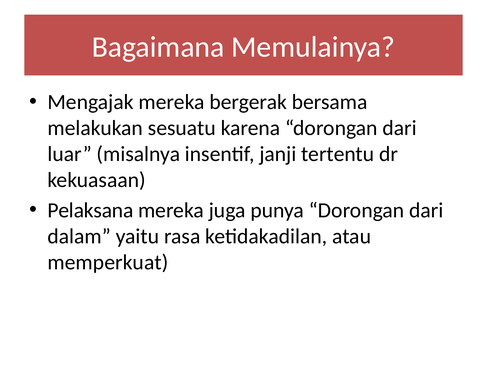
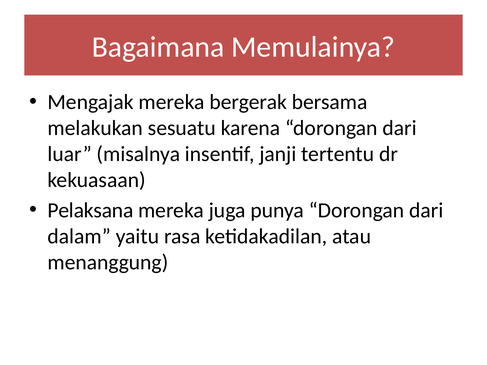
memperkuat: memperkuat -> menanggung
